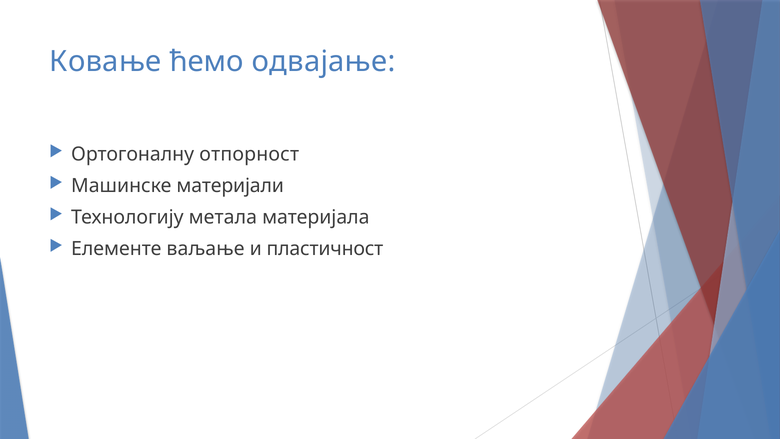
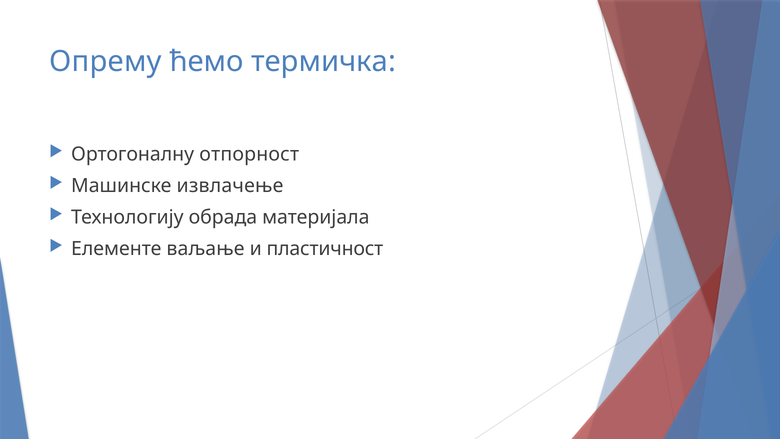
Ковање: Ковање -> Опрему
одвајање: одвајање -> термичка
материјали: материјали -> извлачење
метала: метала -> обрада
